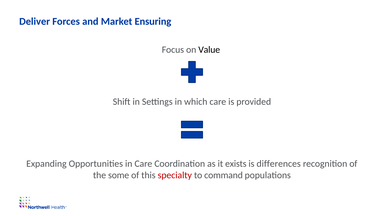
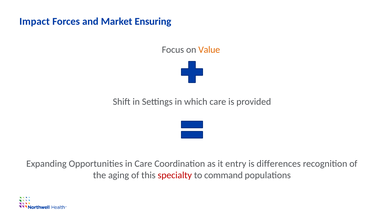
Deliver: Deliver -> Impact
Value colour: black -> orange
exists: exists -> entry
some: some -> aging
